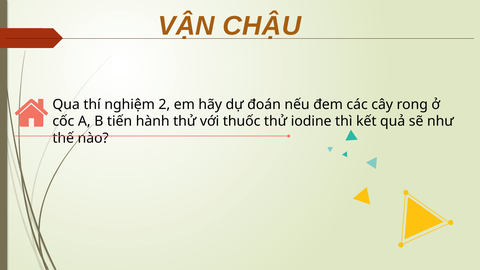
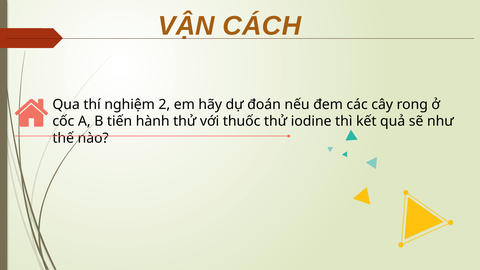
CHẬU: CHẬU -> CÁCH
